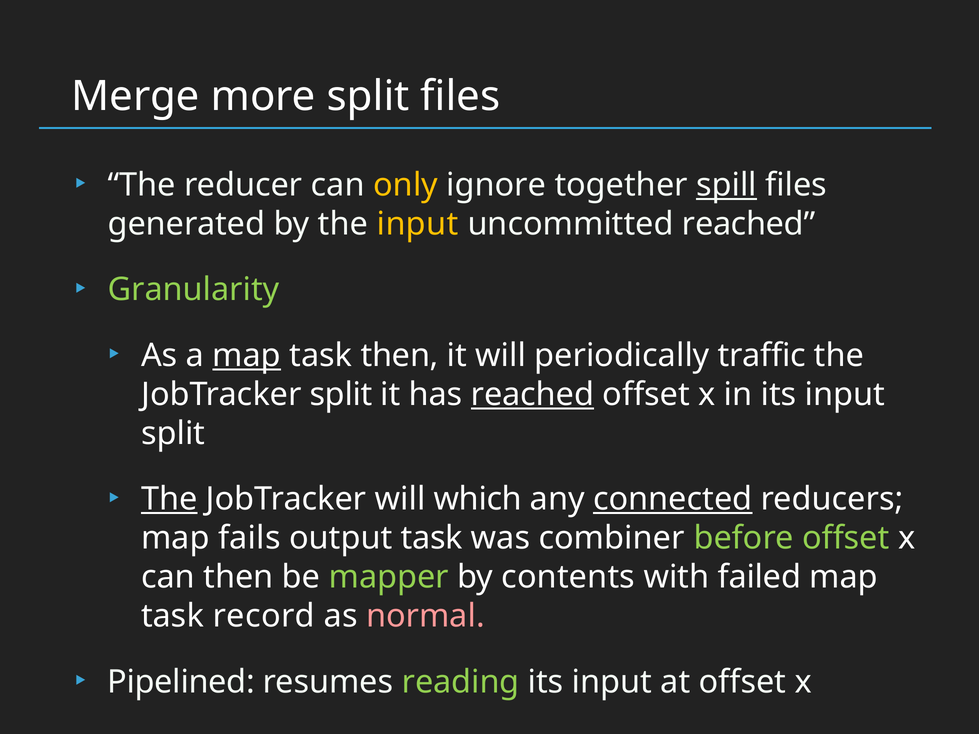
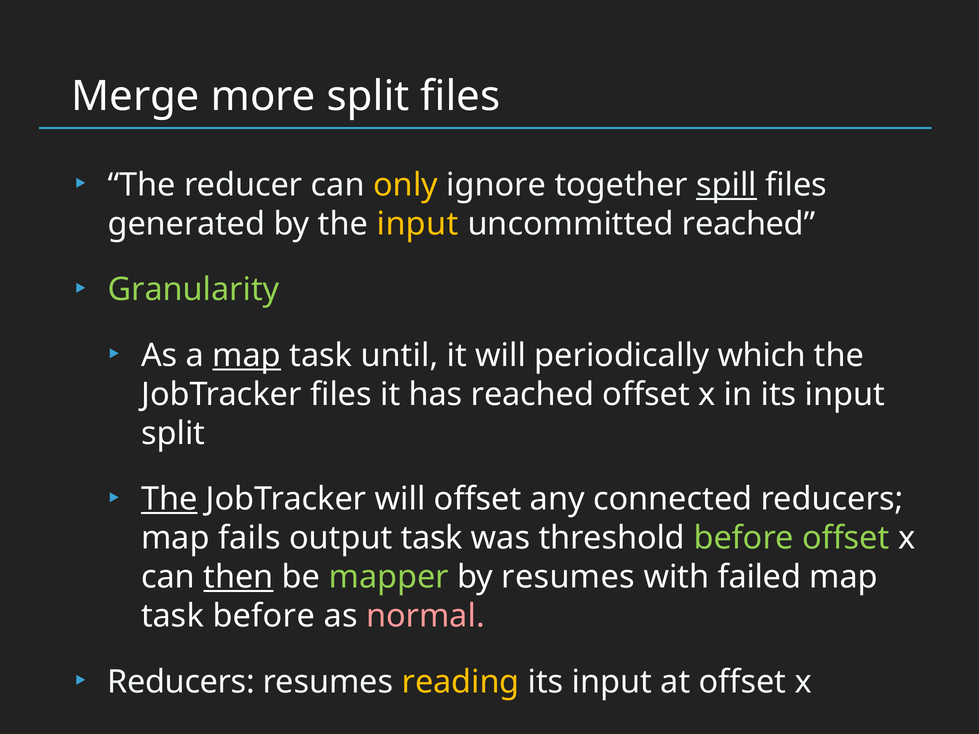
task then: then -> until
traffic: traffic -> which
JobTracker split: split -> files
reached at (532, 395) underline: present -> none
will which: which -> offset
connected underline: present -> none
combiner: combiner -> threshold
then at (238, 577) underline: none -> present
by contents: contents -> resumes
task record: record -> before
Pipelined at (181, 682): Pipelined -> Reducers
reading colour: light green -> yellow
